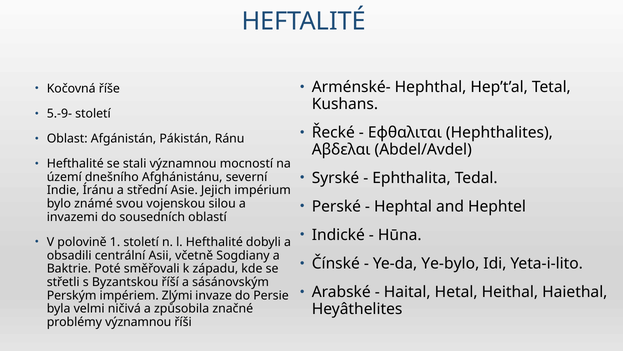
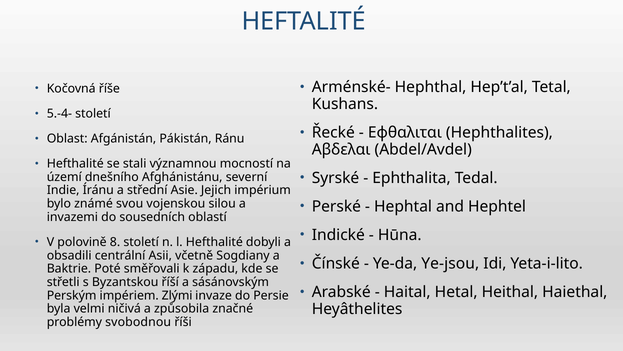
5.-9-: 5.-9- -> 5.-4-
1: 1 -> 8
Ye-bylo: Ye-bylo -> Ye-jsou
problémy významnou: významnou -> svobodnou
